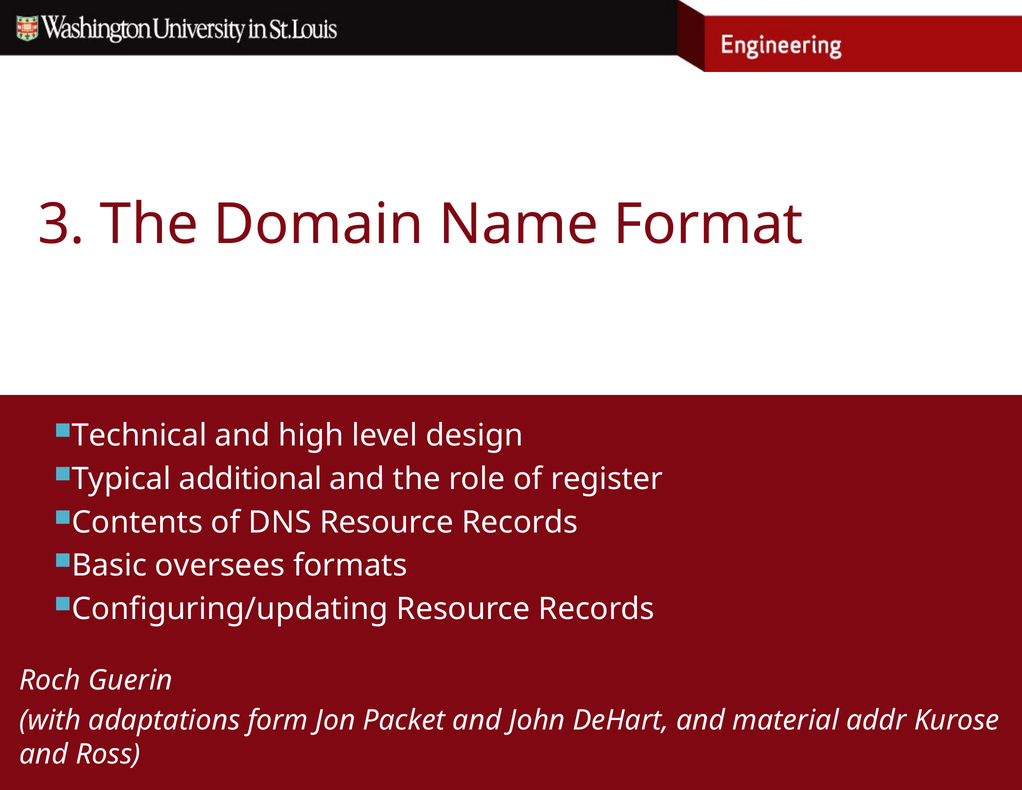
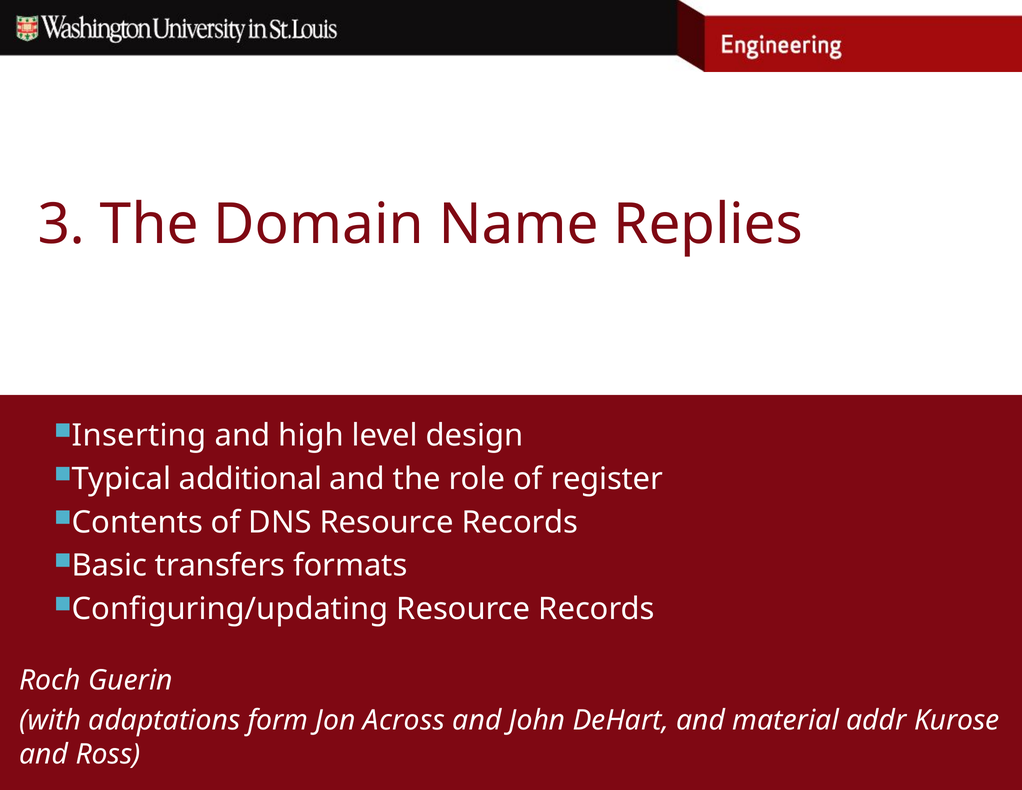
Format: Format -> Replies
Technical: Technical -> Inserting
oversees: oversees -> transfers
Packet: Packet -> Across
